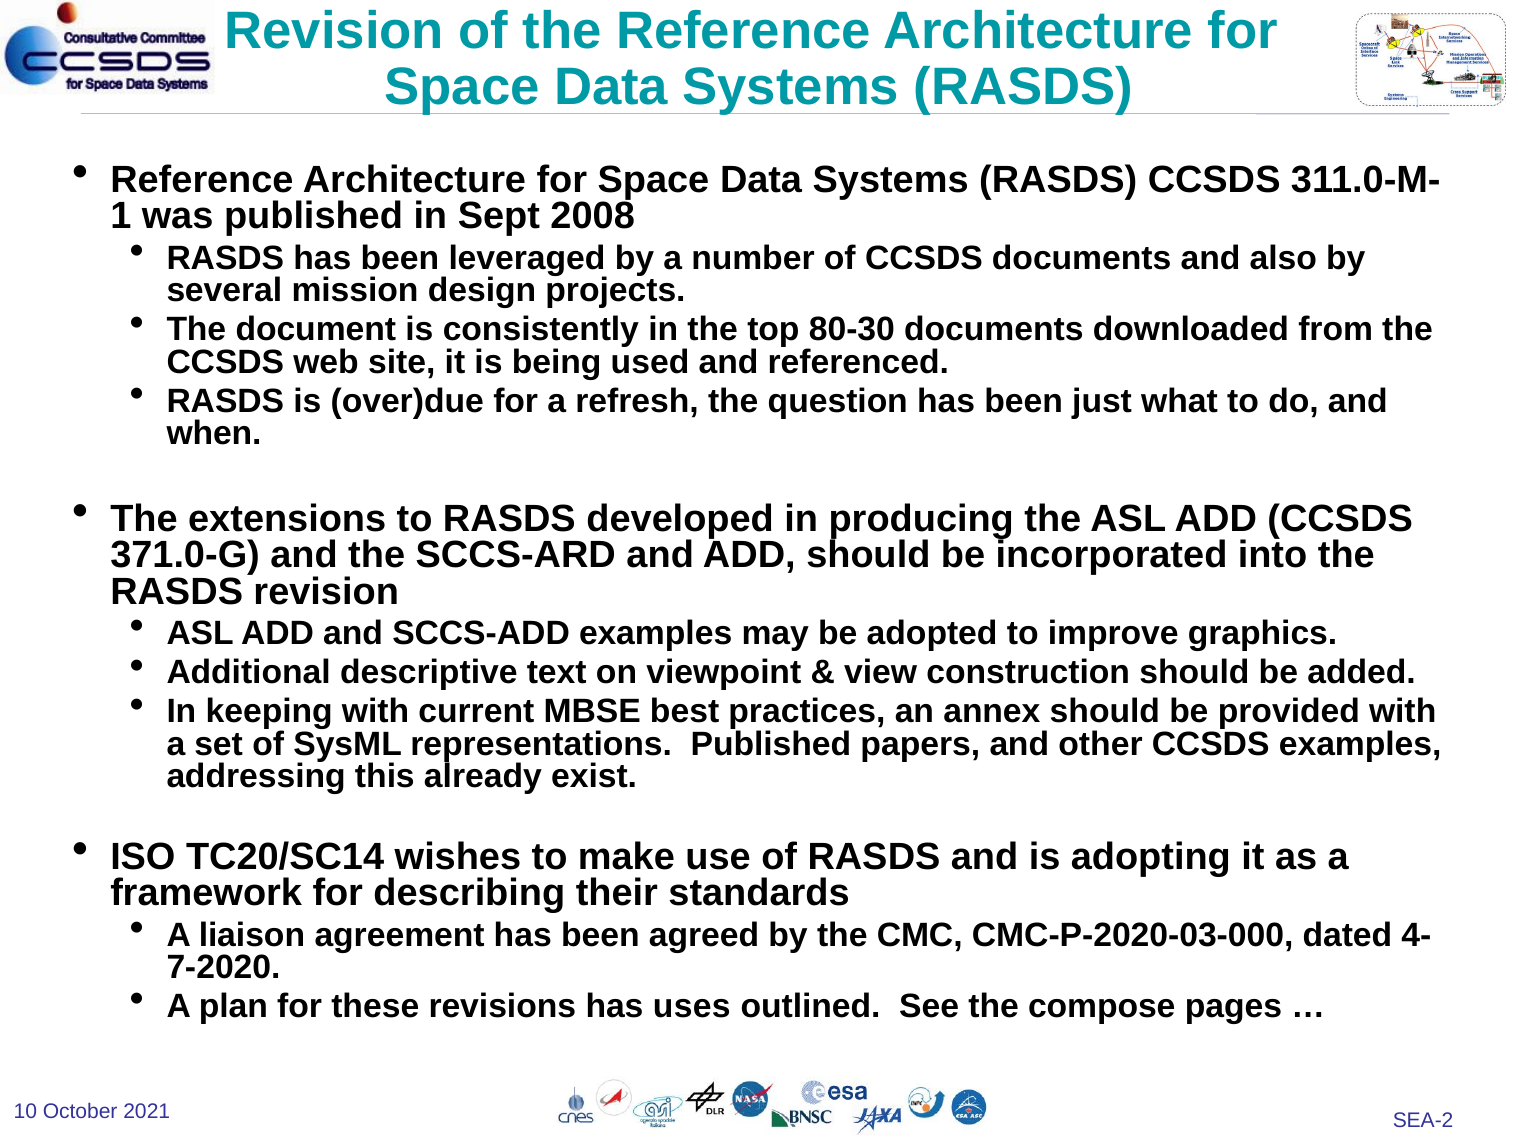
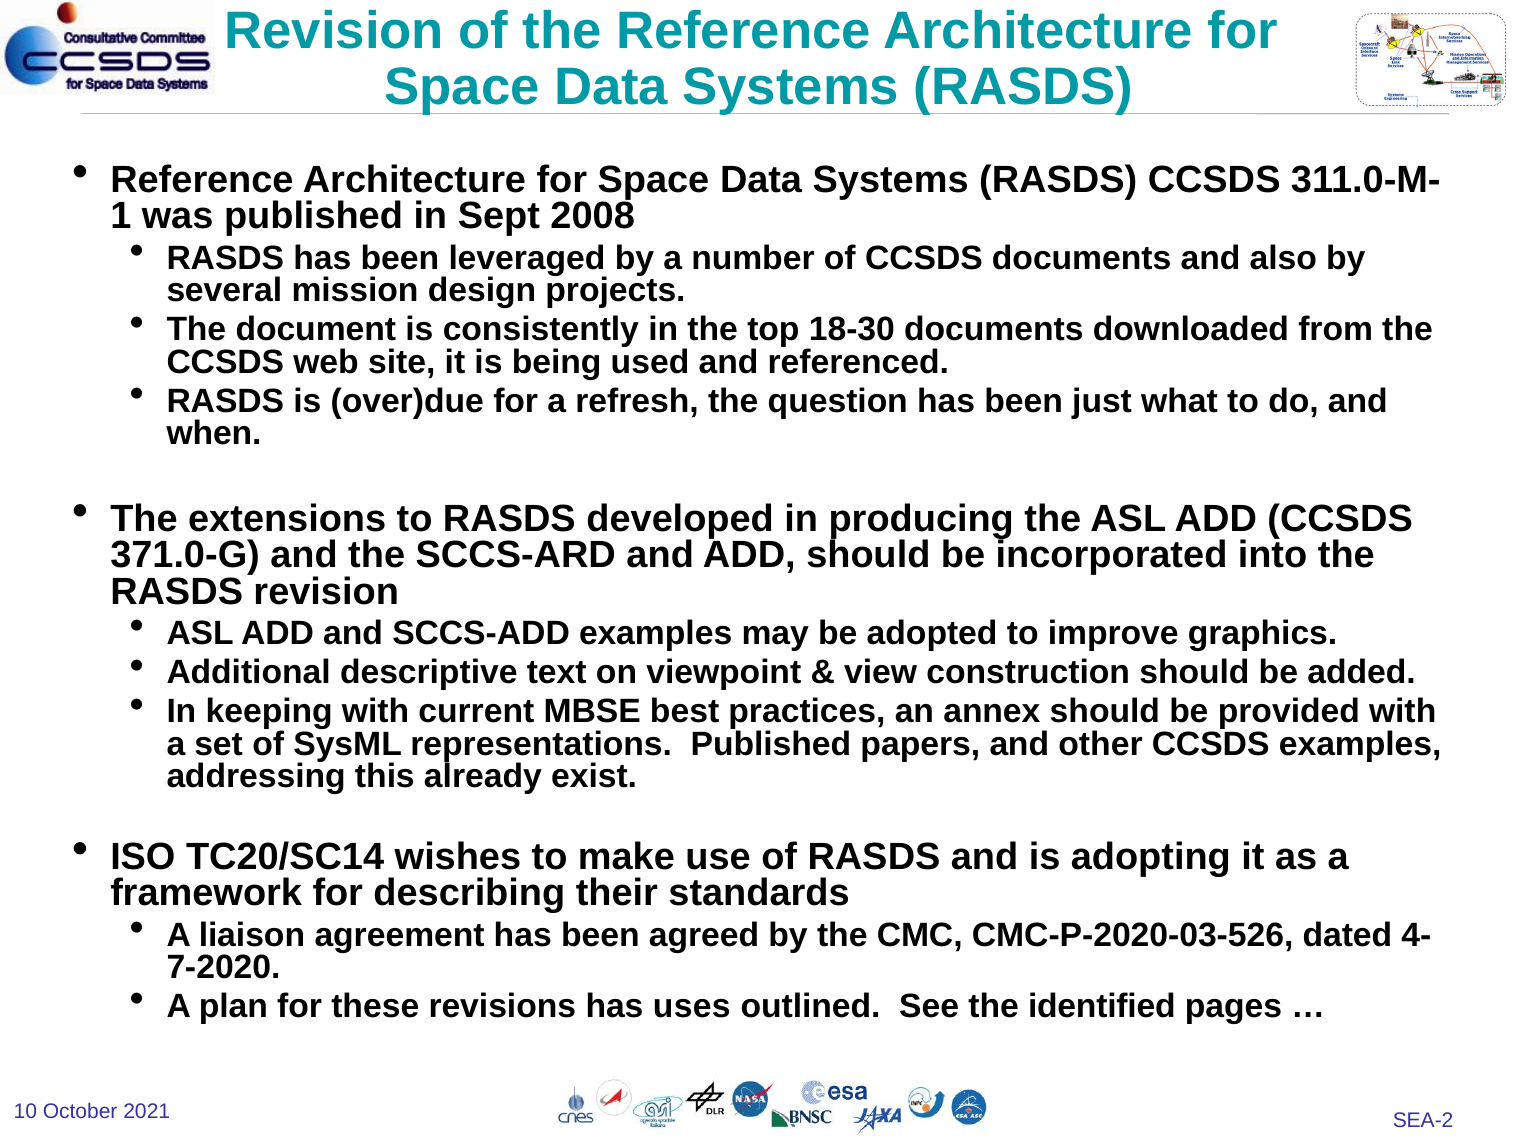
80-30: 80-30 -> 18-30
CMC-P-2020-03-000: CMC-P-2020-03-000 -> CMC-P-2020-03-526
compose: compose -> identified
